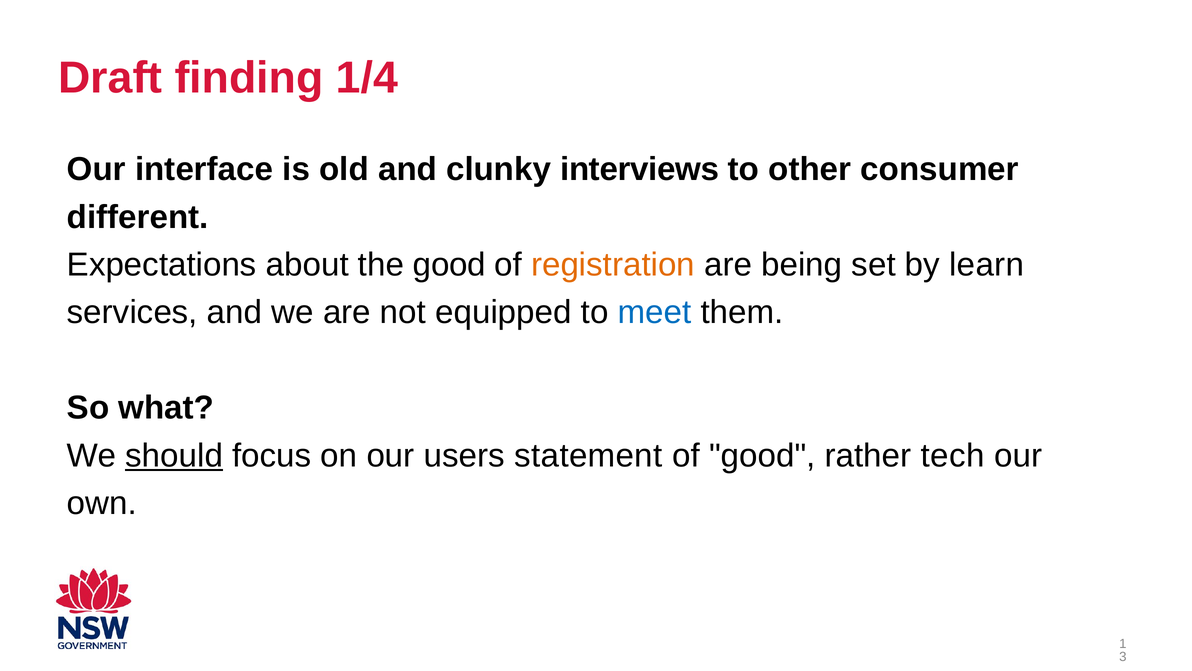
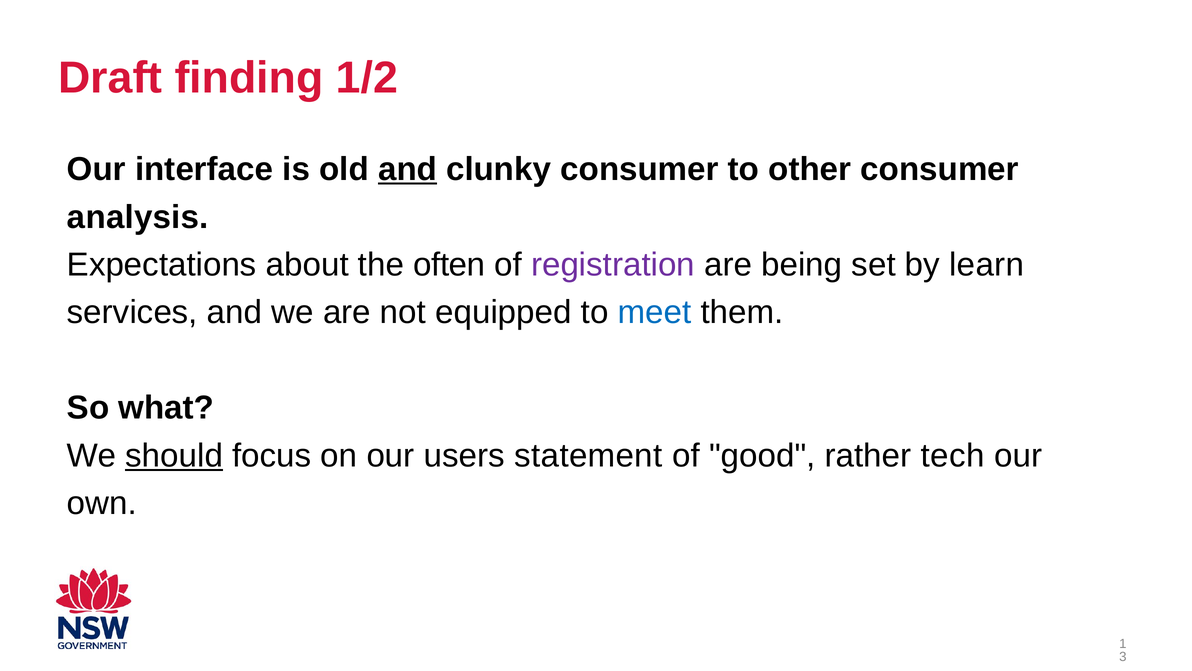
1/4: 1/4 -> 1/2
and at (408, 169) underline: none -> present
clunky interviews: interviews -> consumer
different: different -> analysis
the good: good -> often
registration colour: orange -> purple
